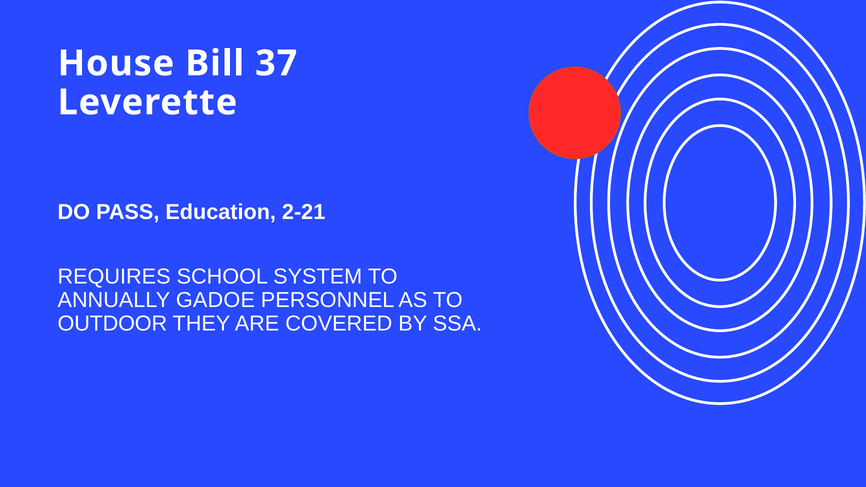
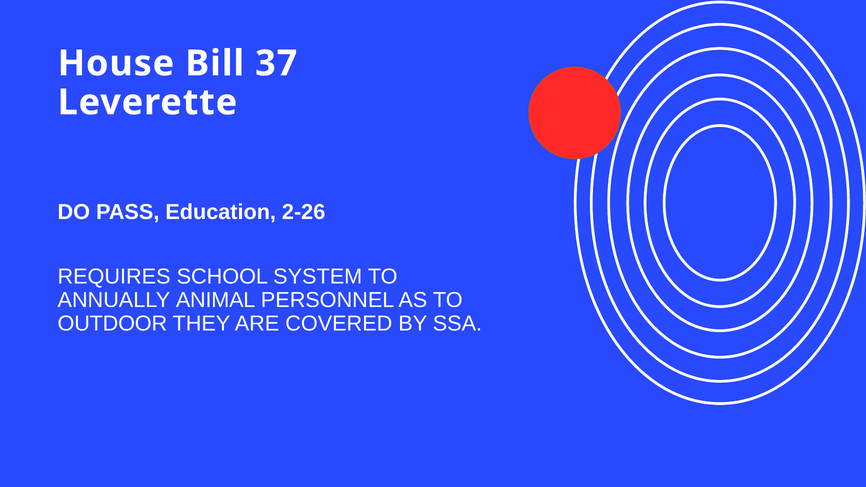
2-21: 2-21 -> 2-26
GADOE: GADOE -> ANIMAL
